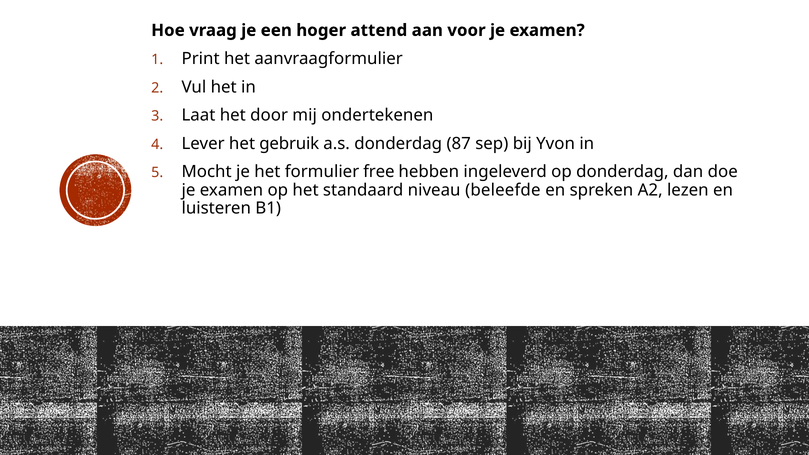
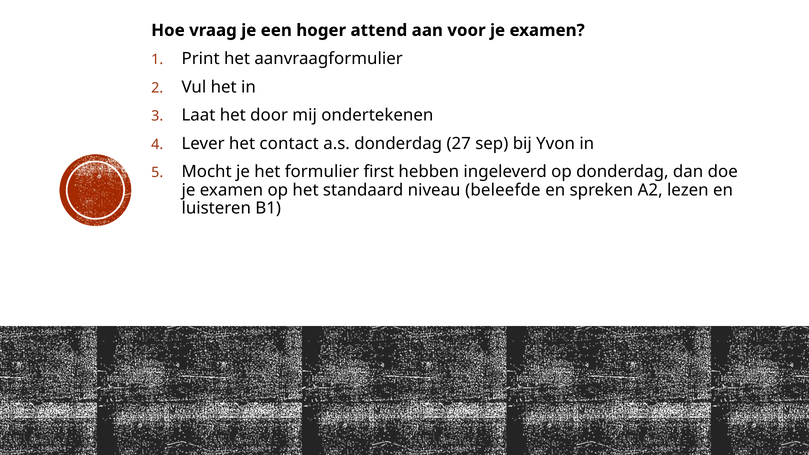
gebruik: gebruik -> contact
87: 87 -> 27
free: free -> first
